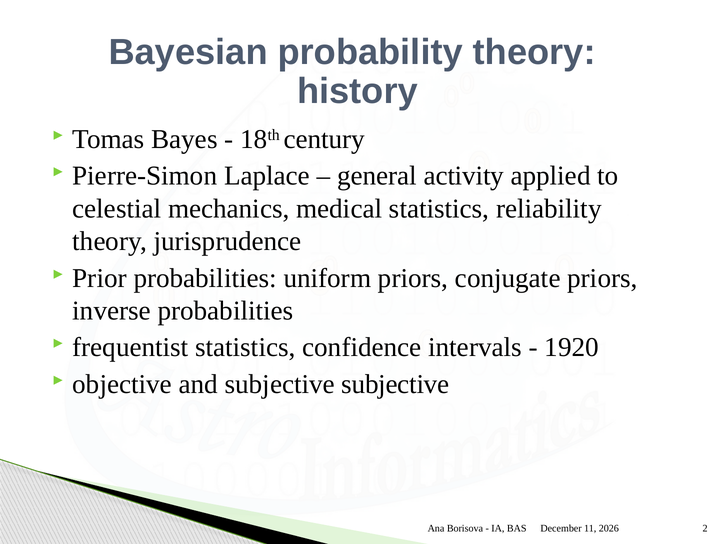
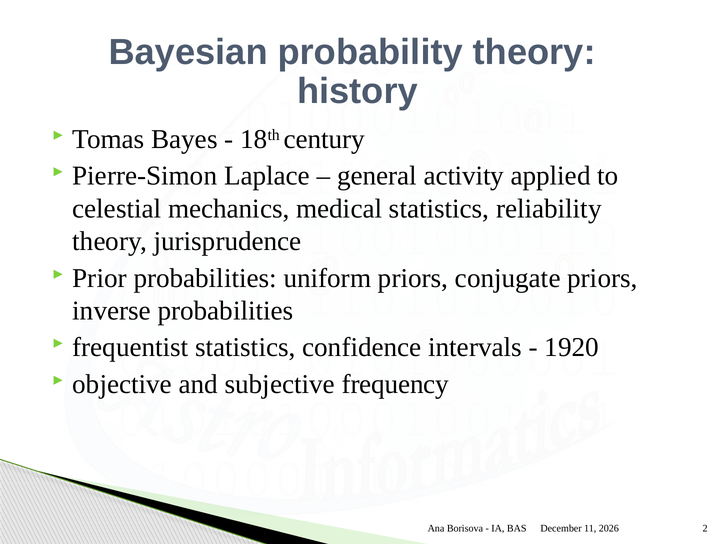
subjective subjective: subjective -> frequency
